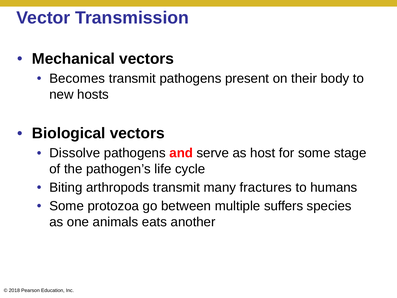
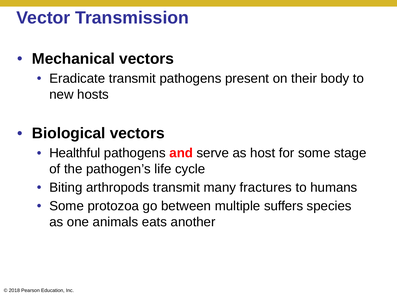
Becomes: Becomes -> Eradicate
Dissolve: Dissolve -> Healthful
